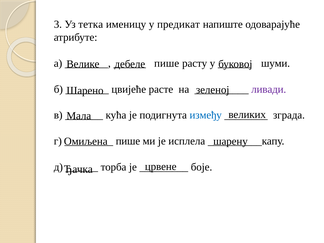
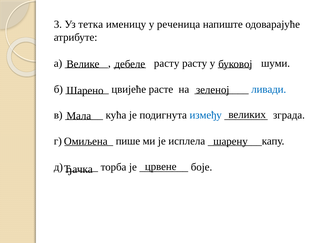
предикат: предикат -> реченица
пише at (167, 63): пише -> расту
ливади colour: purple -> blue
